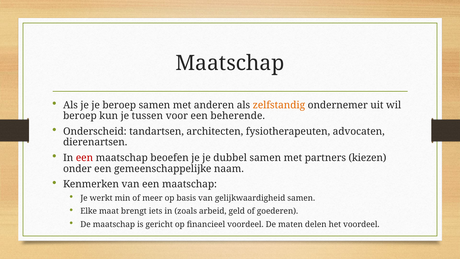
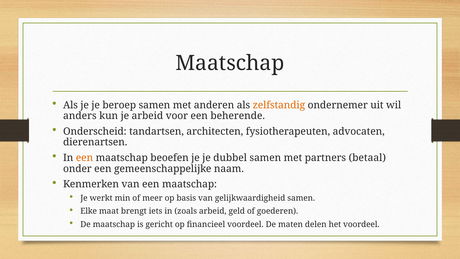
beroep at (80, 116): beroep -> anders
je tussen: tussen -> arbeid
een at (84, 158) colour: red -> orange
kiezen: kiezen -> betaal
